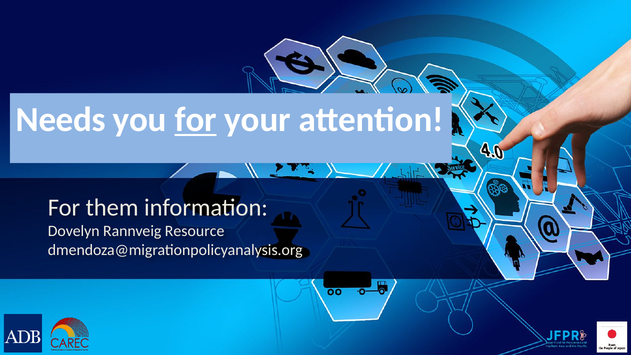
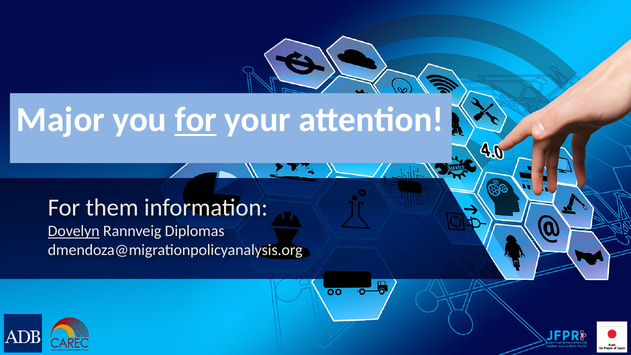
Needs: Needs -> Major
Dovelyn underline: none -> present
Resource: Resource -> Diplomas
